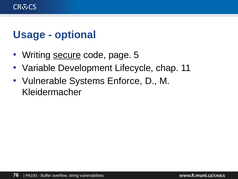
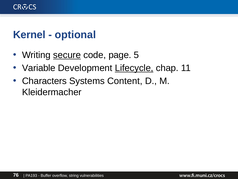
Usage: Usage -> Kernel
Lifecycle underline: none -> present
Vulnerable: Vulnerable -> Characters
Enforce: Enforce -> Content
